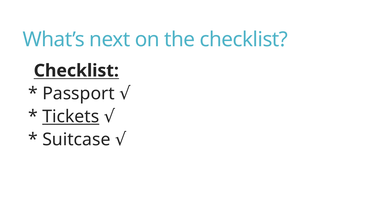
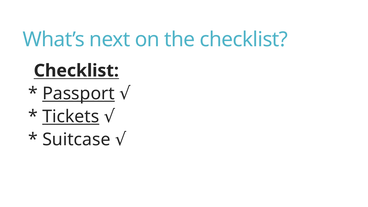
Passport underline: none -> present
